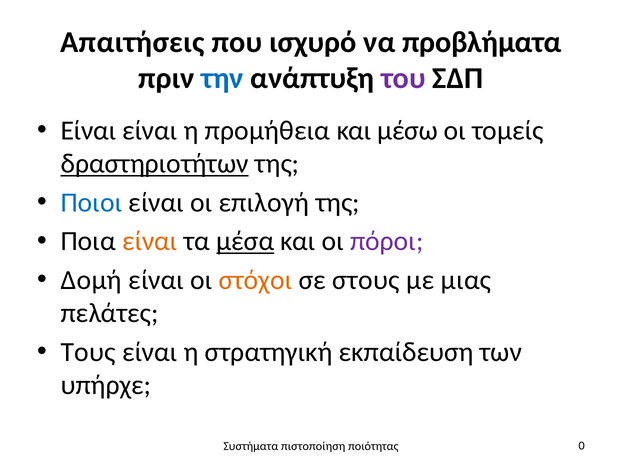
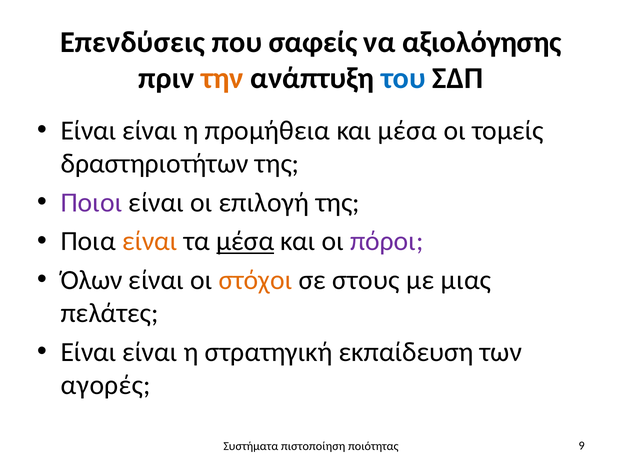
Απαιτήσεις: Απαιτήσεις -> Επενδύσεις
ισχυρό: ισχυρό -> σαφείς
προβλήματα: προβλήματα -> αξιολόγησης
την colour: blue -> orange
του colour: purple -> blue
και μέσω: μέσω -> μέσα
δραστηριοτήτων underline: present -> none
Ποιοι colour: blue -> purple
Δομή: Δομή -> Όλων
Τους at (88, 352): Τους -> Είναι
υπήρχε: υπήρχε -> αγορές
0: 0 -> 9
